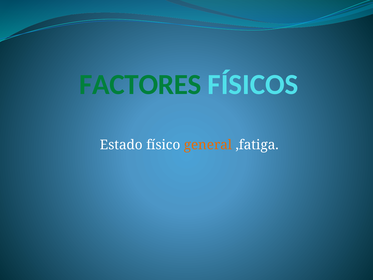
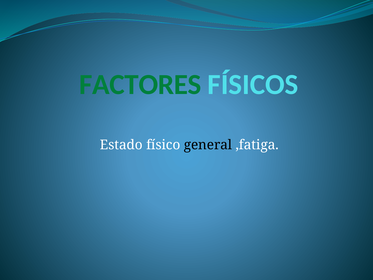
general colour: orange -> black
